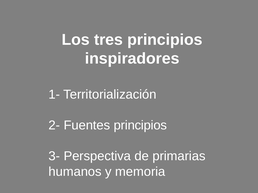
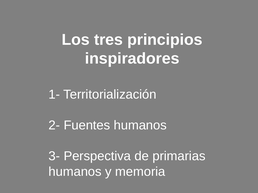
Fuentes principios: principios -> humanos
